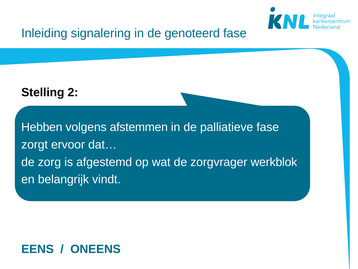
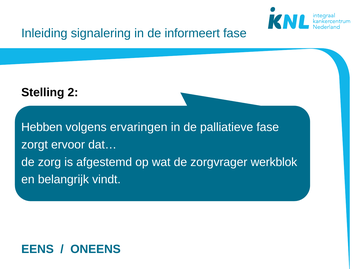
genoteerd: genoteerd -> informeert
afstemmen: afstemmen -> ervaringen
